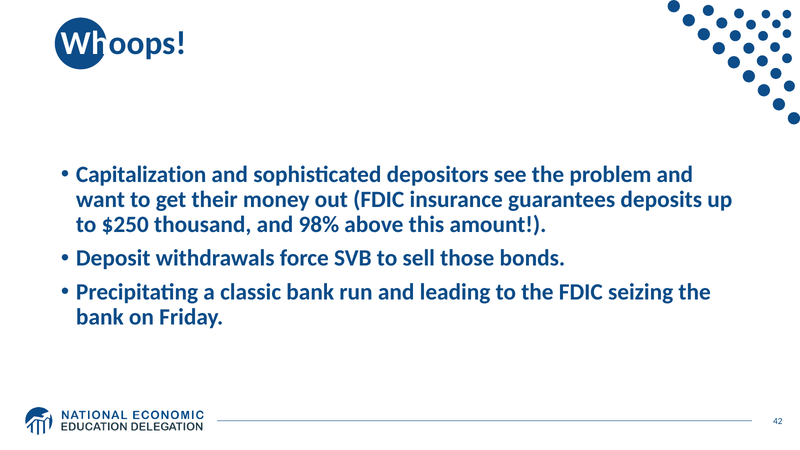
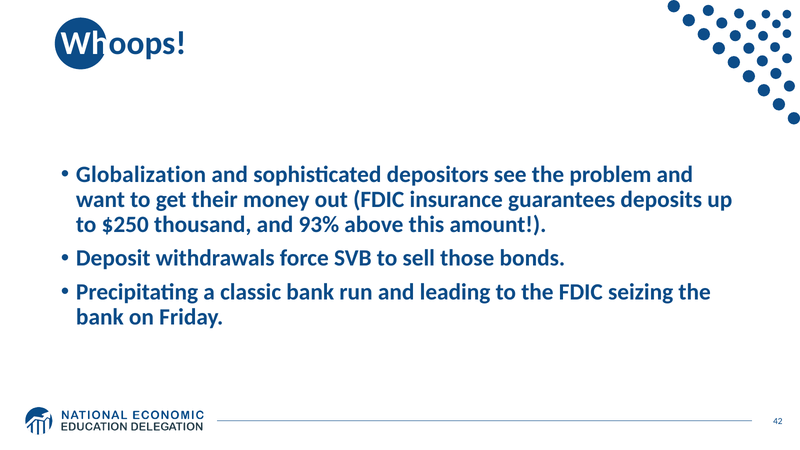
Capitalization: Capitalization -> Globalization
98%: 98% -> 93%
